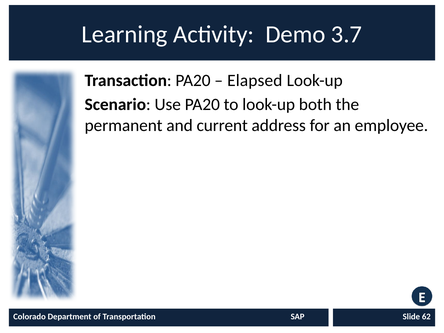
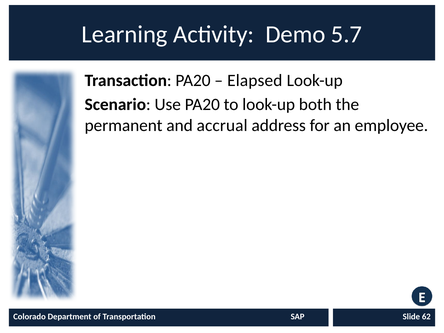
3.7: 3.7 -> 5.7
current: current -> accrual
